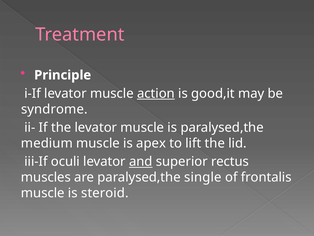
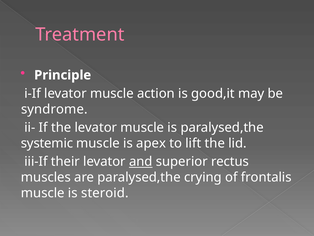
action underline: present -> none
medium: medium -> systemic
oculi: oculi -> their
single: single -> crying
